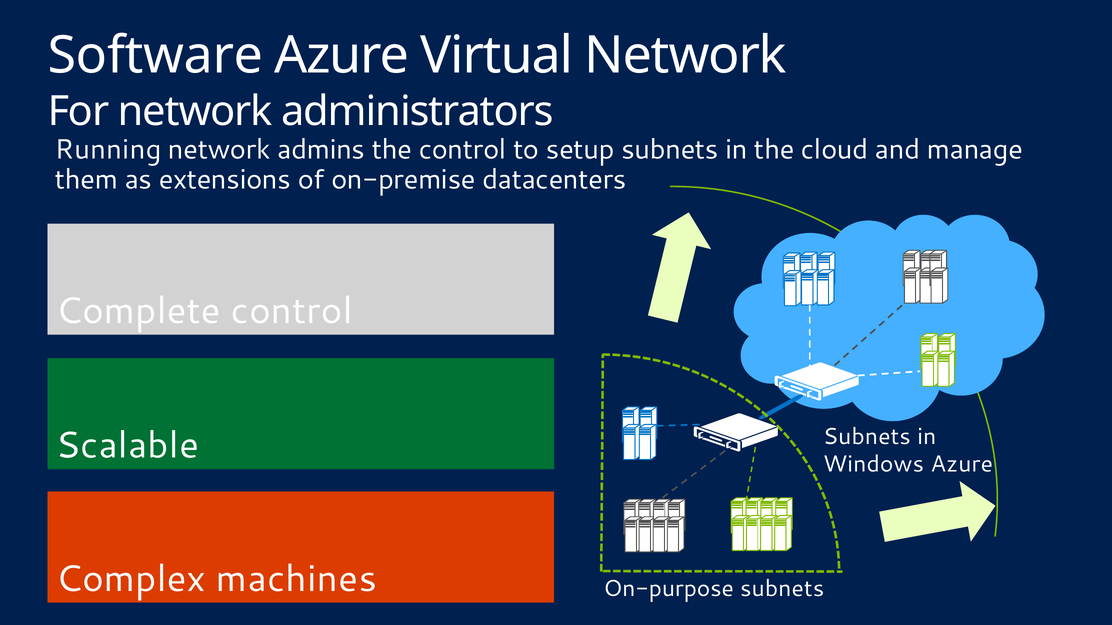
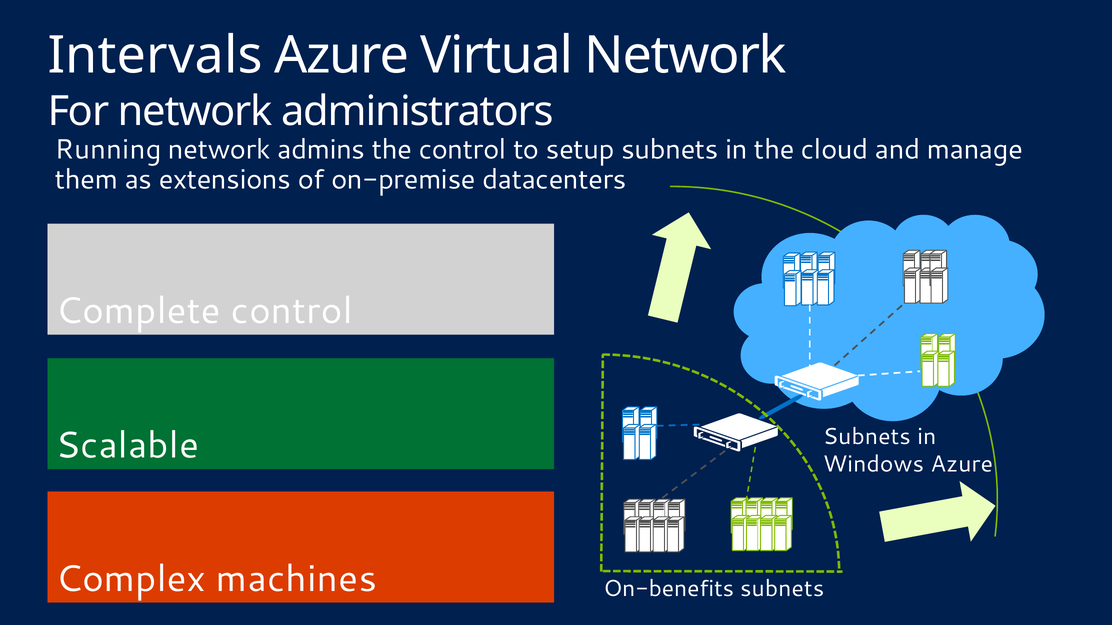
Software: Software -> Intervals
On-purpose: On-purpose -> On-benefits
